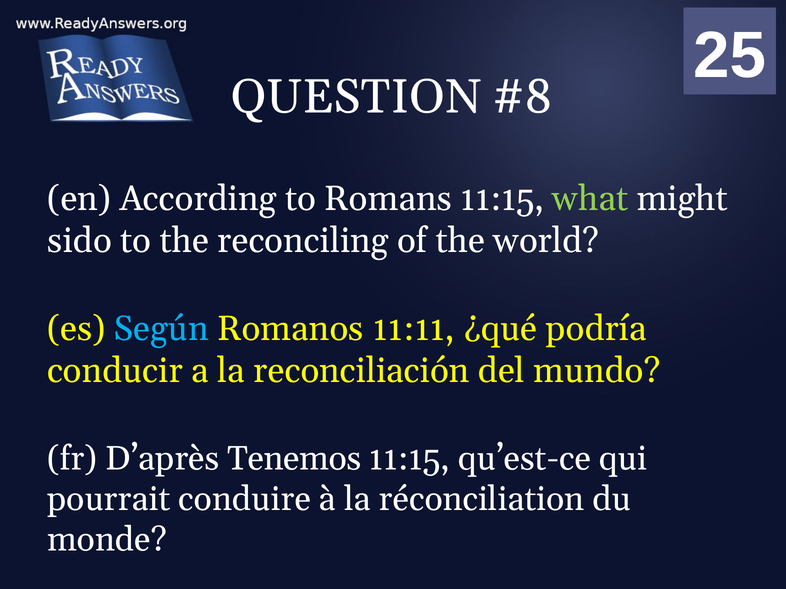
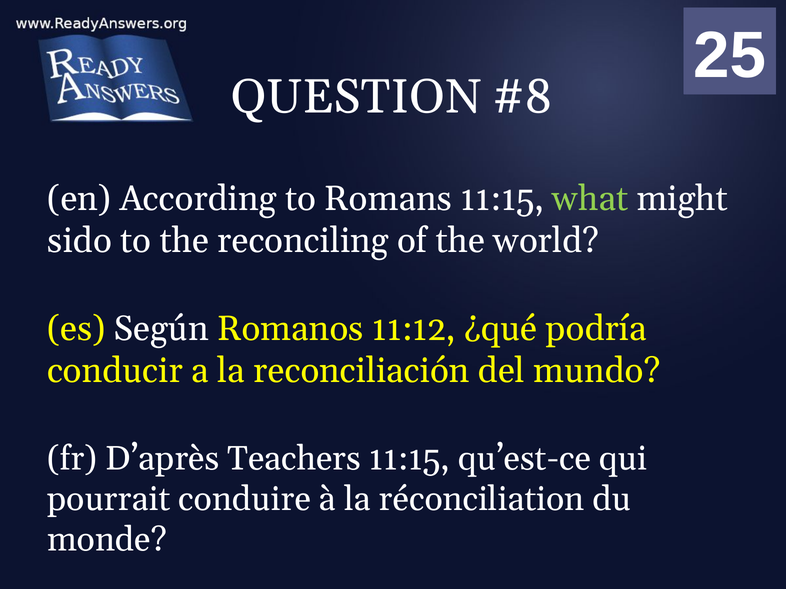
Según colour: light blue -> white
11:11: 11:11 -> 11:12
Tenemos: Tenemos -> Teachers
